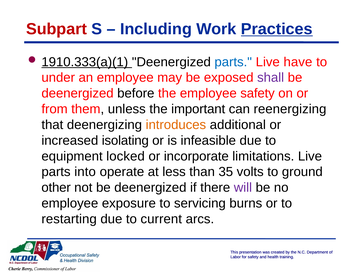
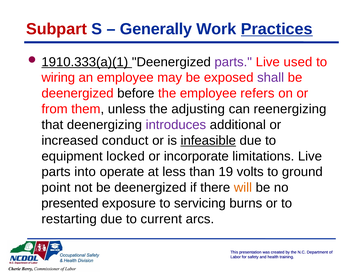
Including: Including -> Generally
parts at (233, 62) colour: blue -> purple
have: have -> used
under: under -> wiring
employee safety: safety -> refers
important: important -> adjusting
introduces colour: orange -> purple
isolating: isolating -> conduct
infeasible underline: none -> present
35: 35 -> 19
other: other -> point
will colour: purple -> orange
employee at (70, 203): employee -> presented
